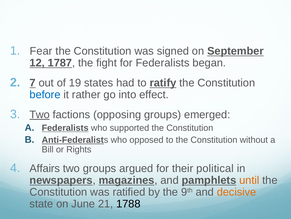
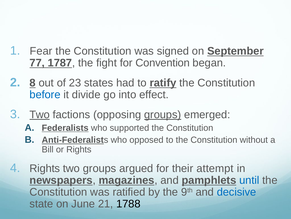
12: 12 -> 77
for Federalists: Federalists -> Convention
7: 7 -> 8
19: 19 -> 23
rather: rather -> divide
groups at (163, 114) underline: none -> present
Affairs at (45, 168): Affairs -> Rights
political: political -> attempt
until colour: orange -> blue
decisive colour: orange -> blue
